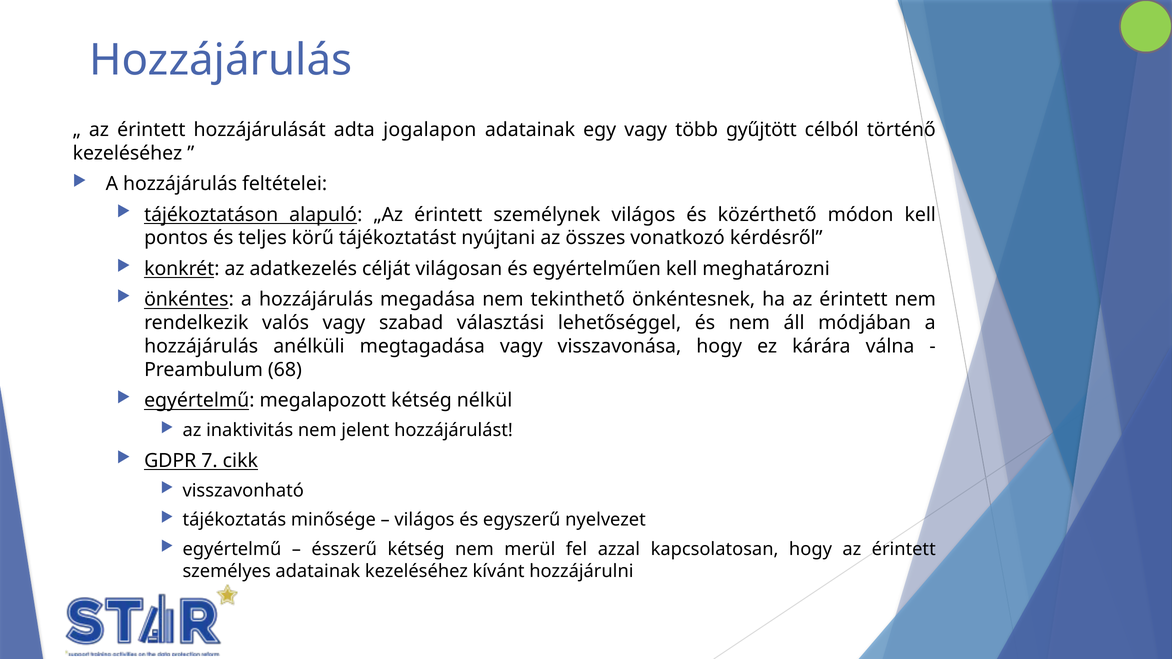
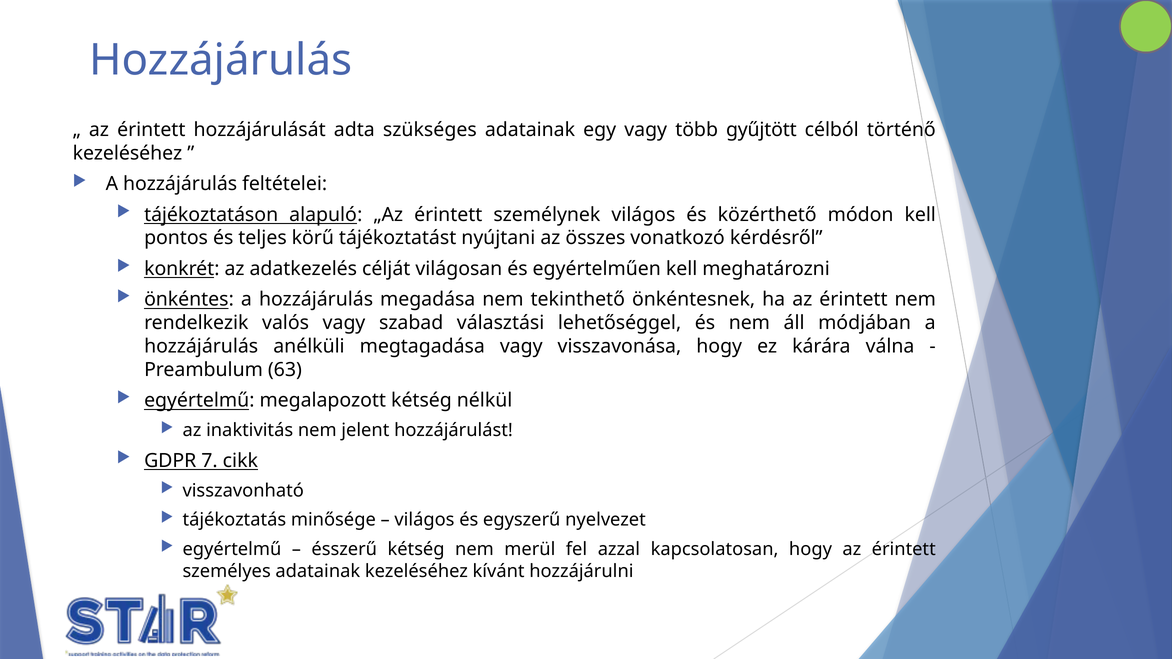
jogalapon: jogalapon -> szükséges
68: 68 -> 63
